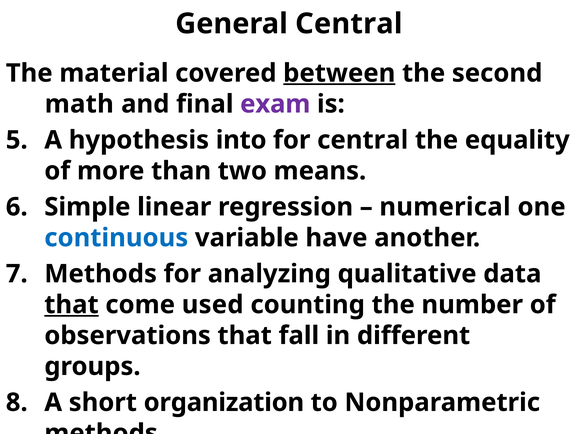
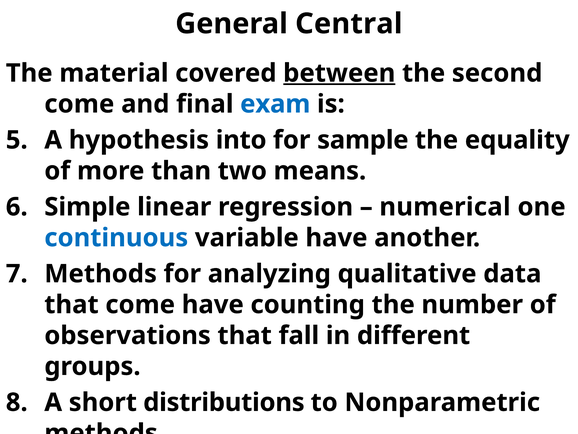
math at (79, 104): math -> come
exam colour: purple -> blue
for central: central -> sample
that at (71, 304) underline: present -> none
come used: used -> have
organization: organization -> distributions
